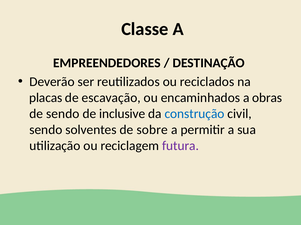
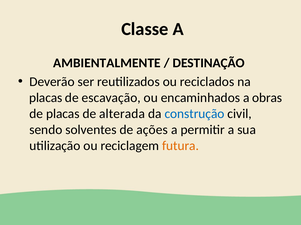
EMPREENDEDORES: EMPREENDEDORES -> AMBIENTALMENTE
de sendo: sendo -> placas
inclusive: inclusive -> alterada
sobre: sobre -> ações
futura colour: purple -> orange
